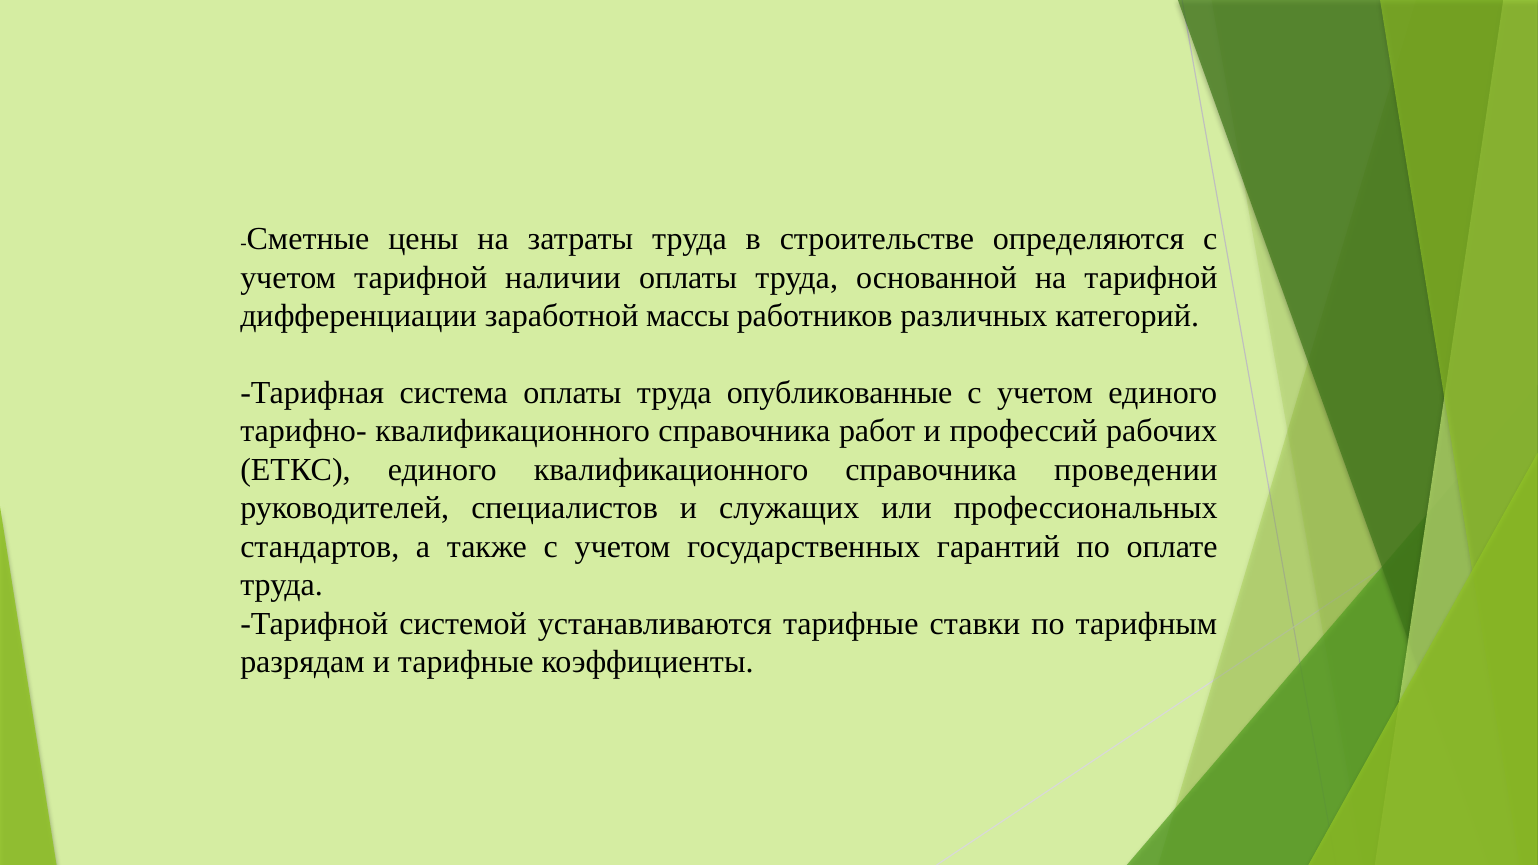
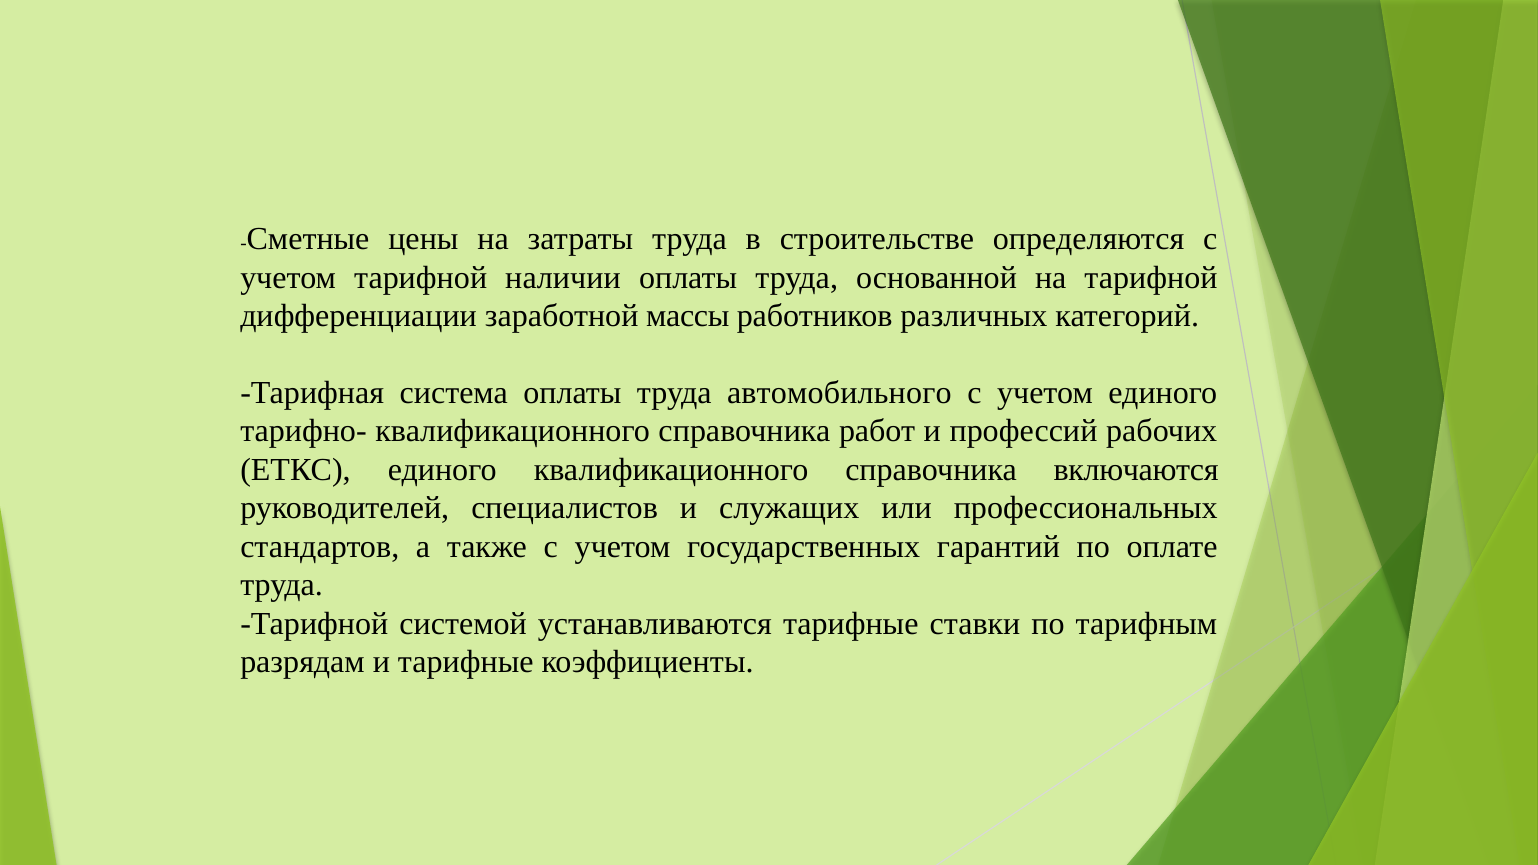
опубликованные: опубликованные -> автомобильного
проведении: проведении -> включаются
